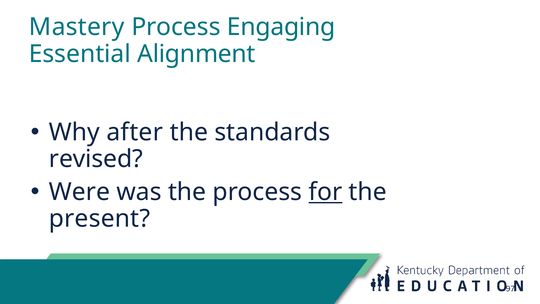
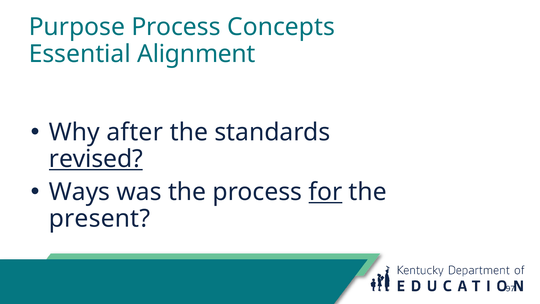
Mastery: Mastery -> Purpose
Engaging: Engaging -> Concepts
revised underline: none -> present
Were: Were -> Ways
